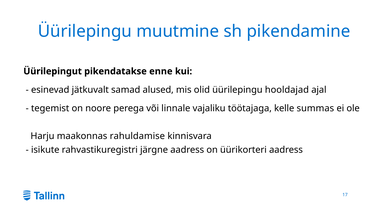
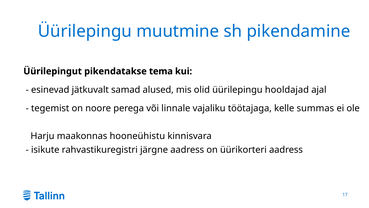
enne: enne -> tema
rahuldamise: rahuldamise -> hooneühistu
